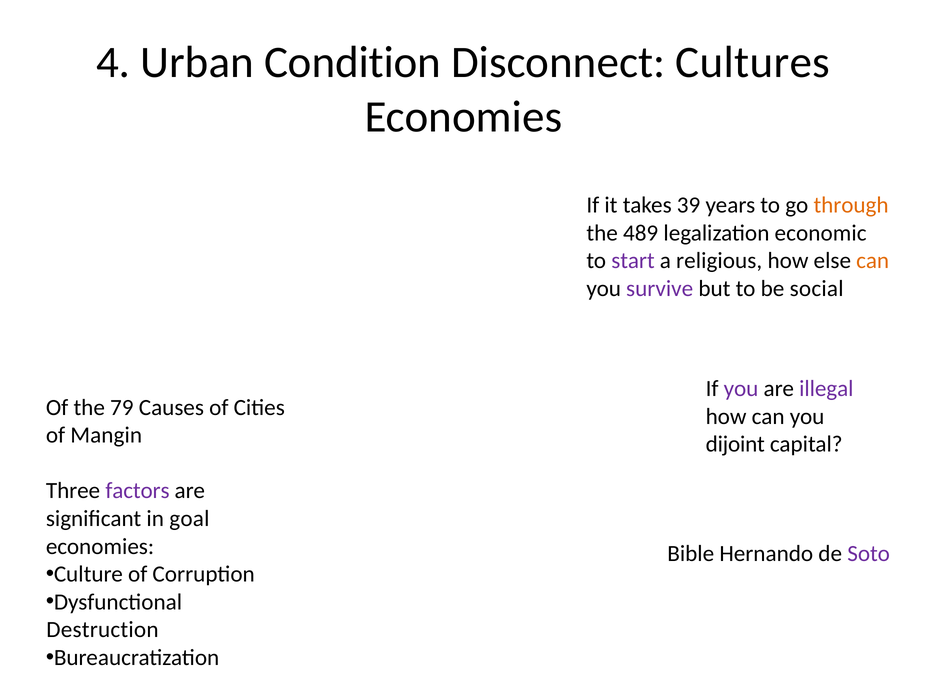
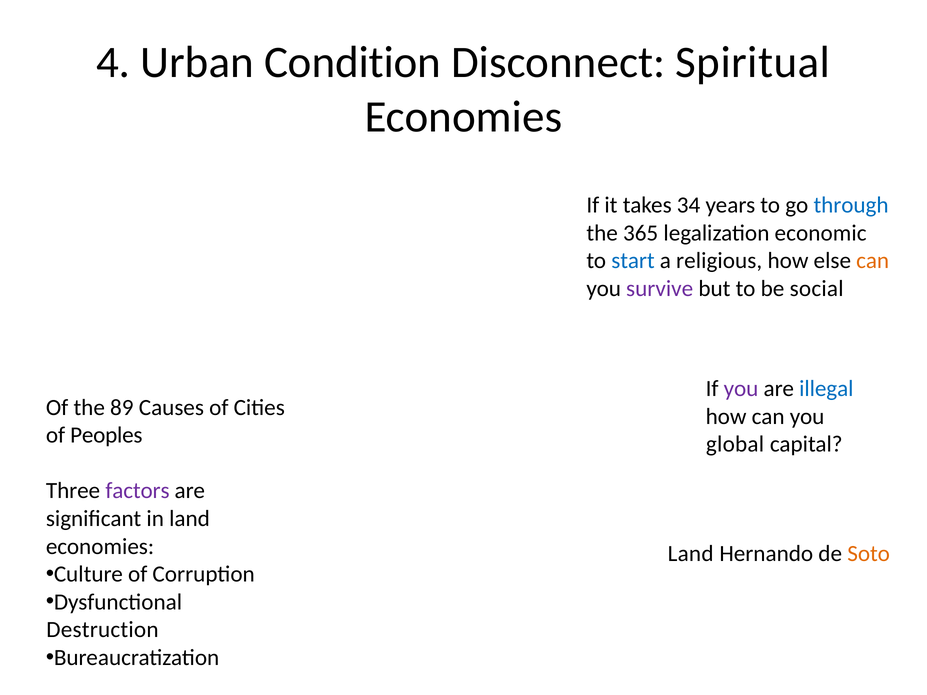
Cultures: Cultures -> Spiritual
39: 39 -> 34
through colour: orange -> blue
489: 489 -> 365
start colour: purple -> blue
illegal colour: purple -> blue
79: 79 -> 89
Mangin: Mangin -> Peoples
dijoint: dijoint -> global
in goal: goal -> land
Bible at (691, 554): Bible -> Land
Soto colour: purple -> orange
